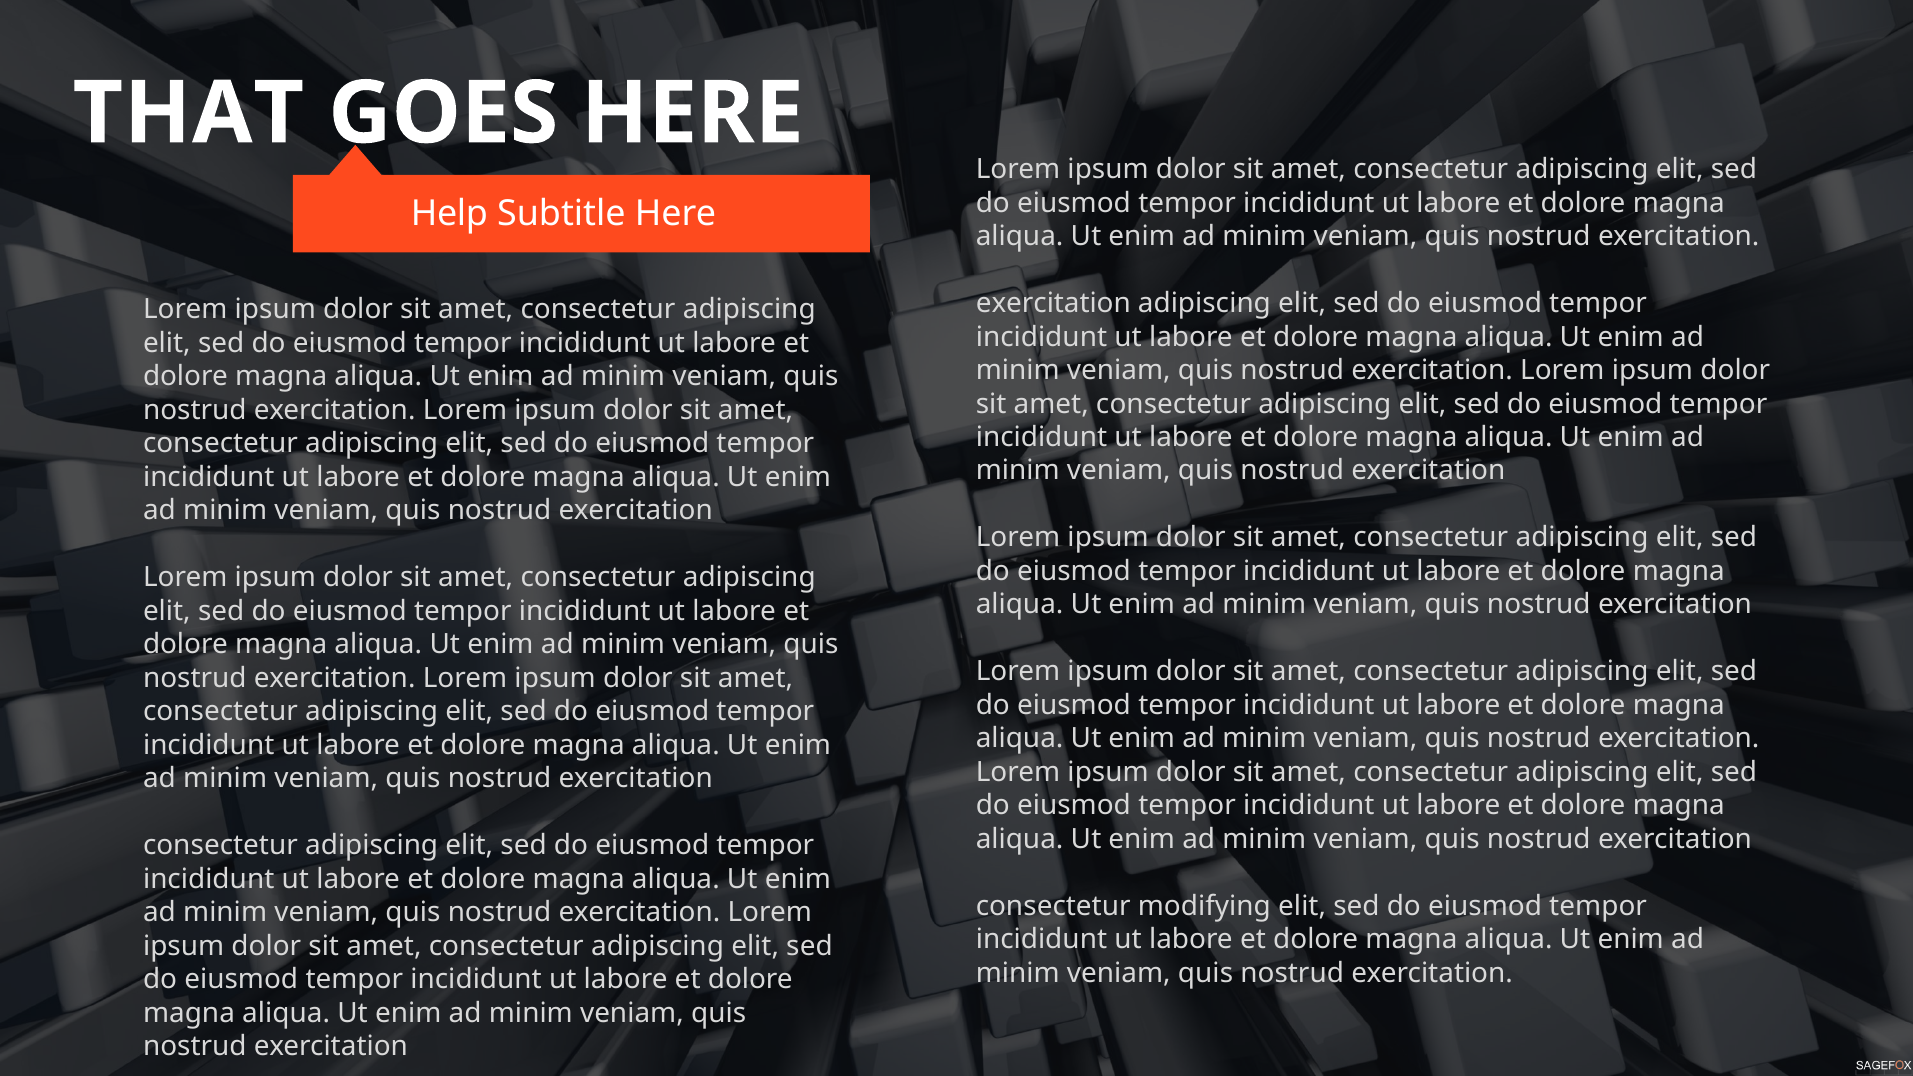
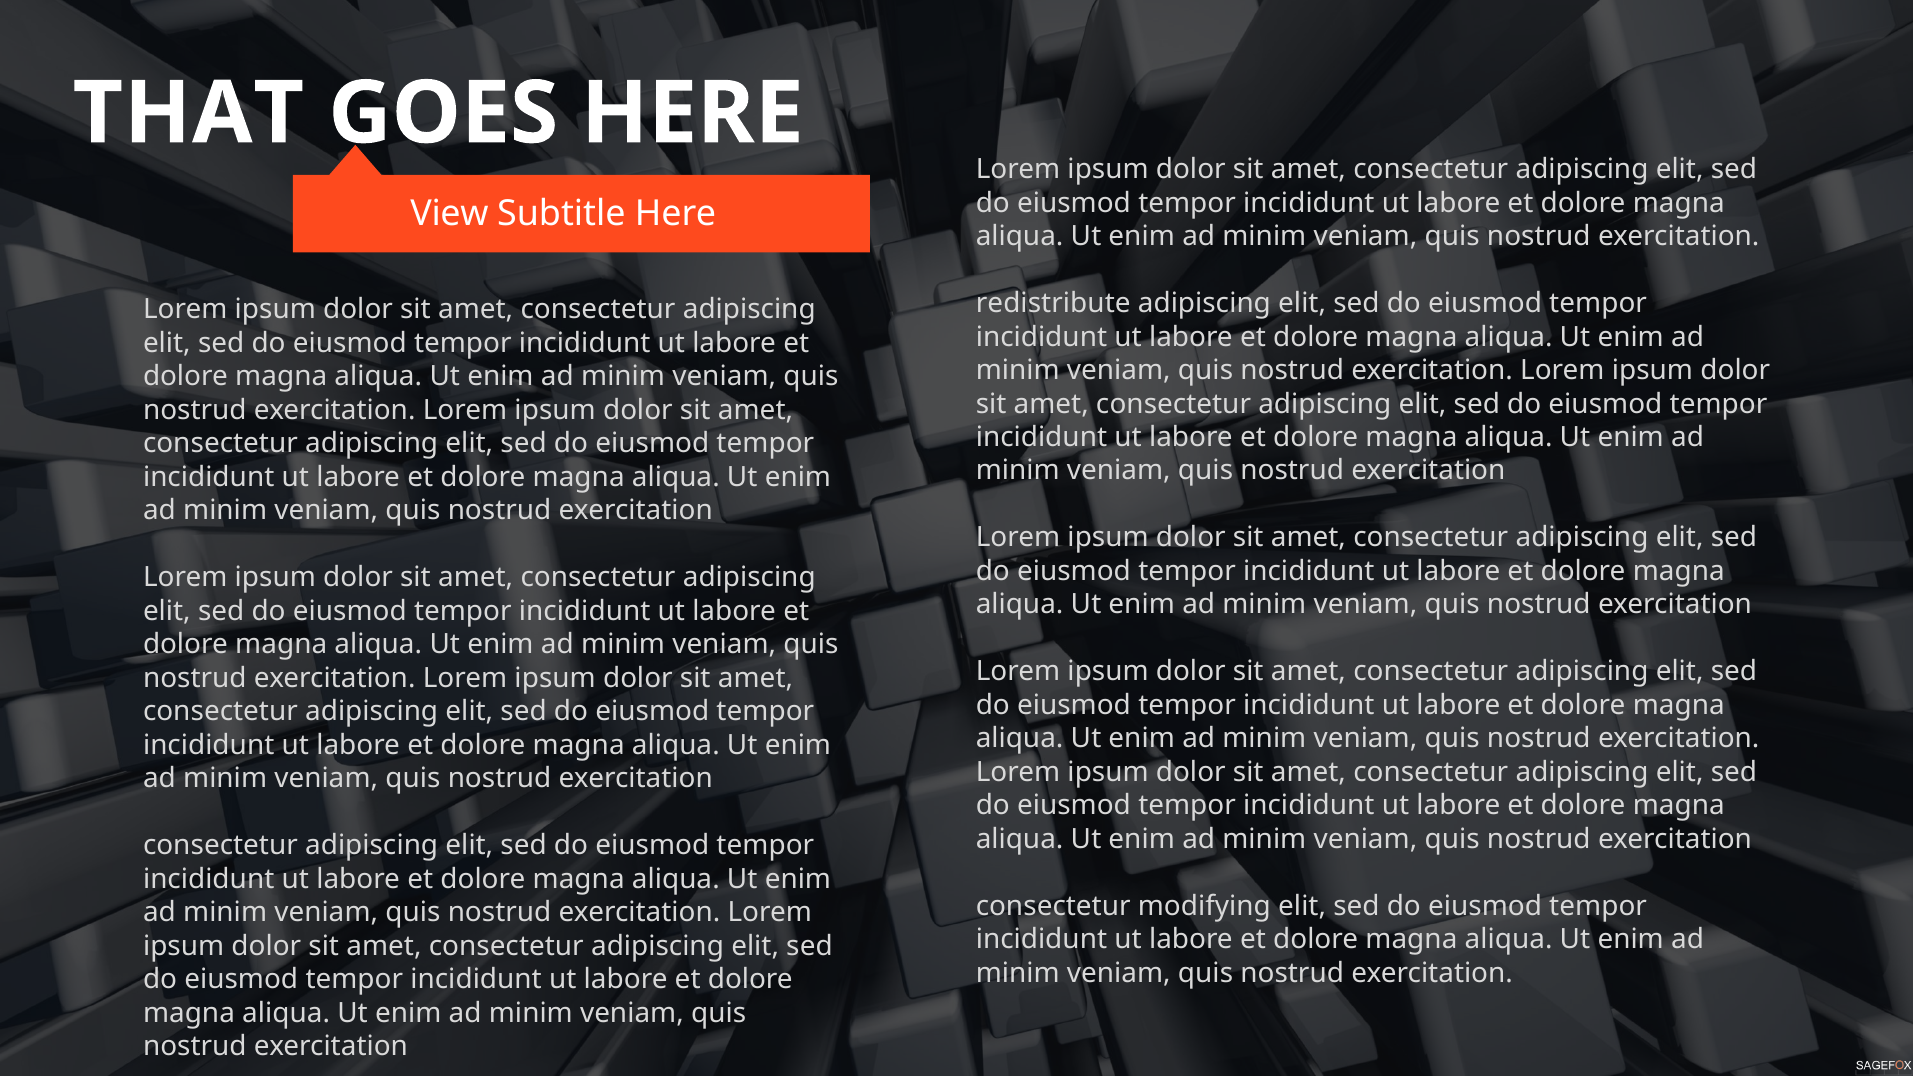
Help: Help -> View
exercitation at (1053, 303): exercitation -> redistribute
